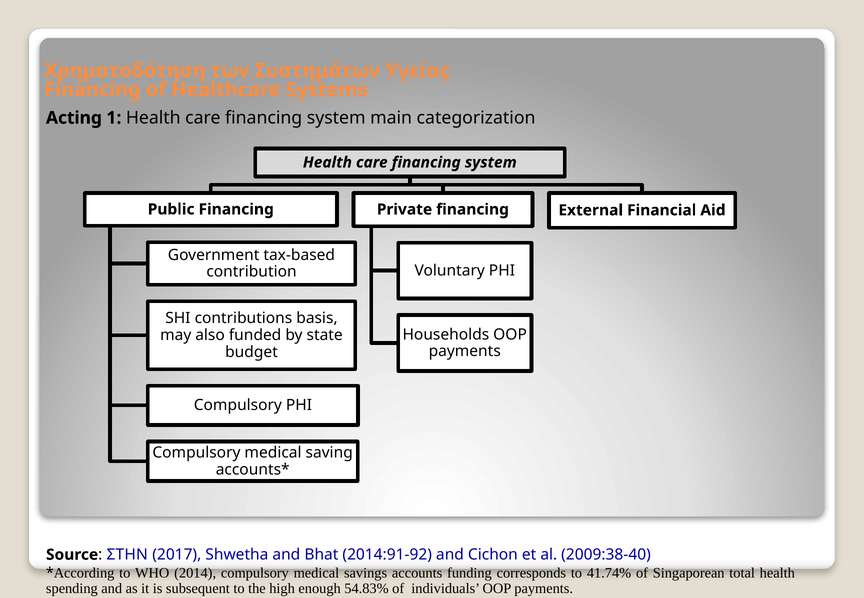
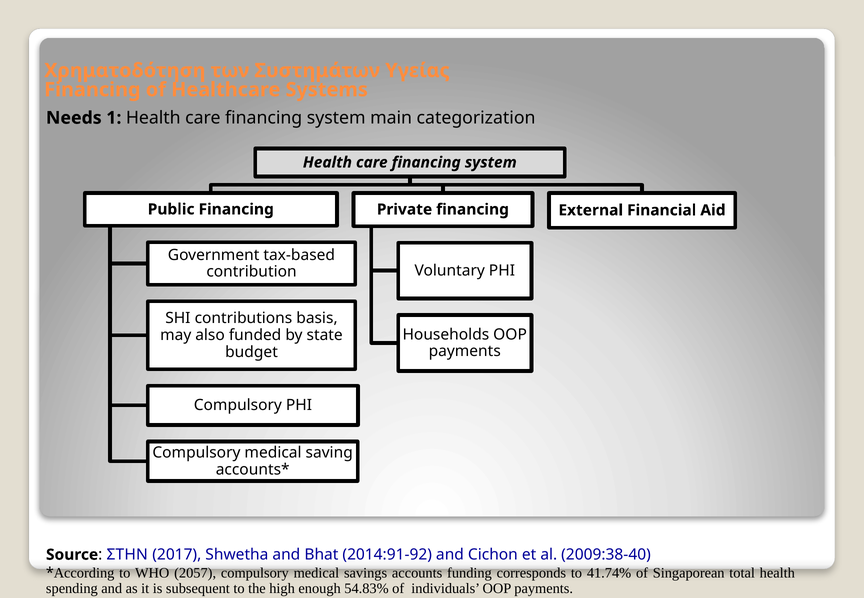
Acting: Acting -> Needs
2014: 2014 -> 2057
